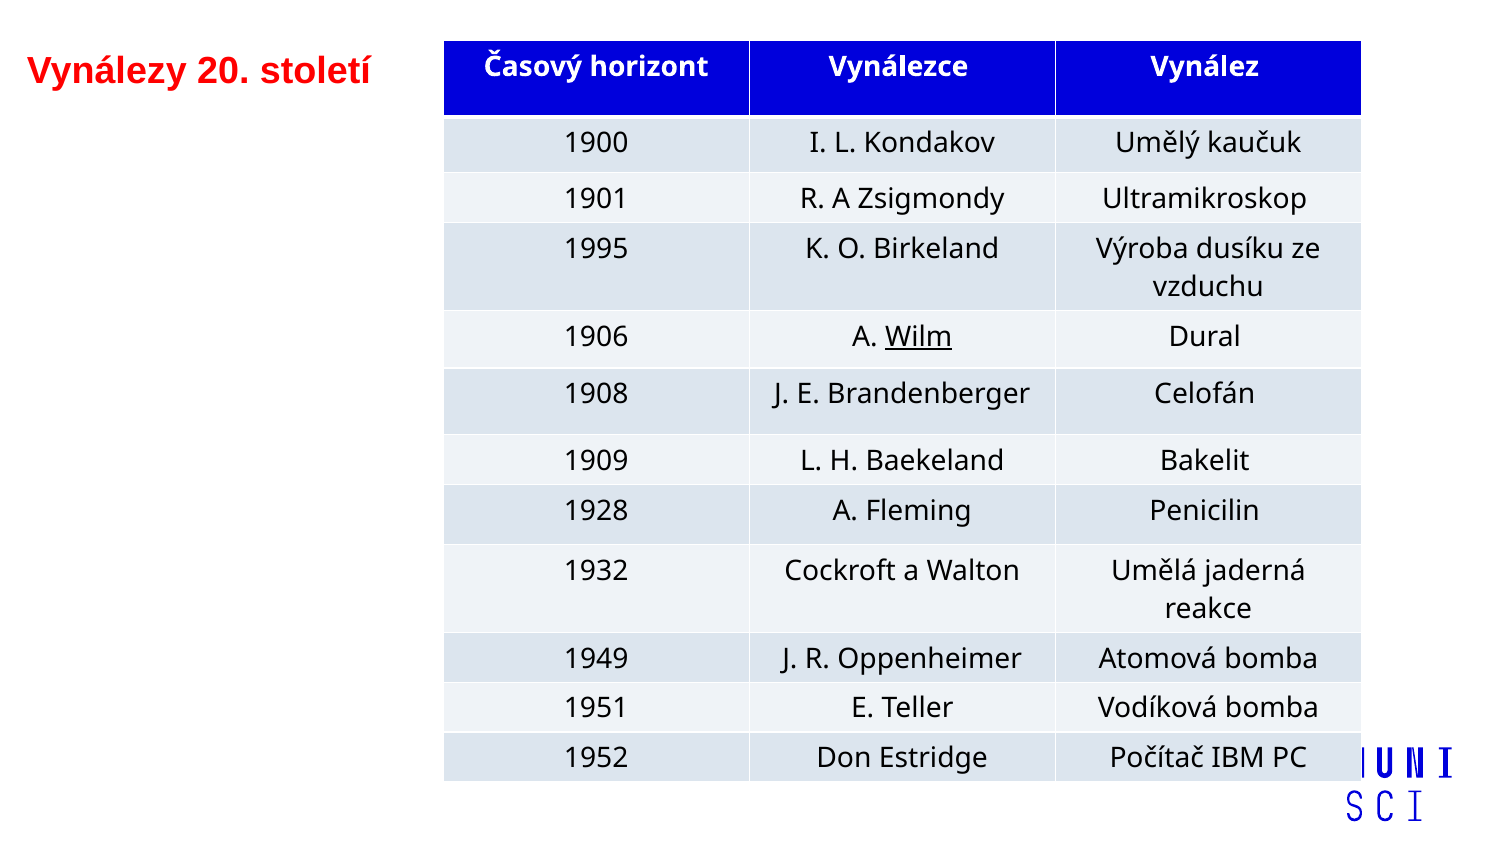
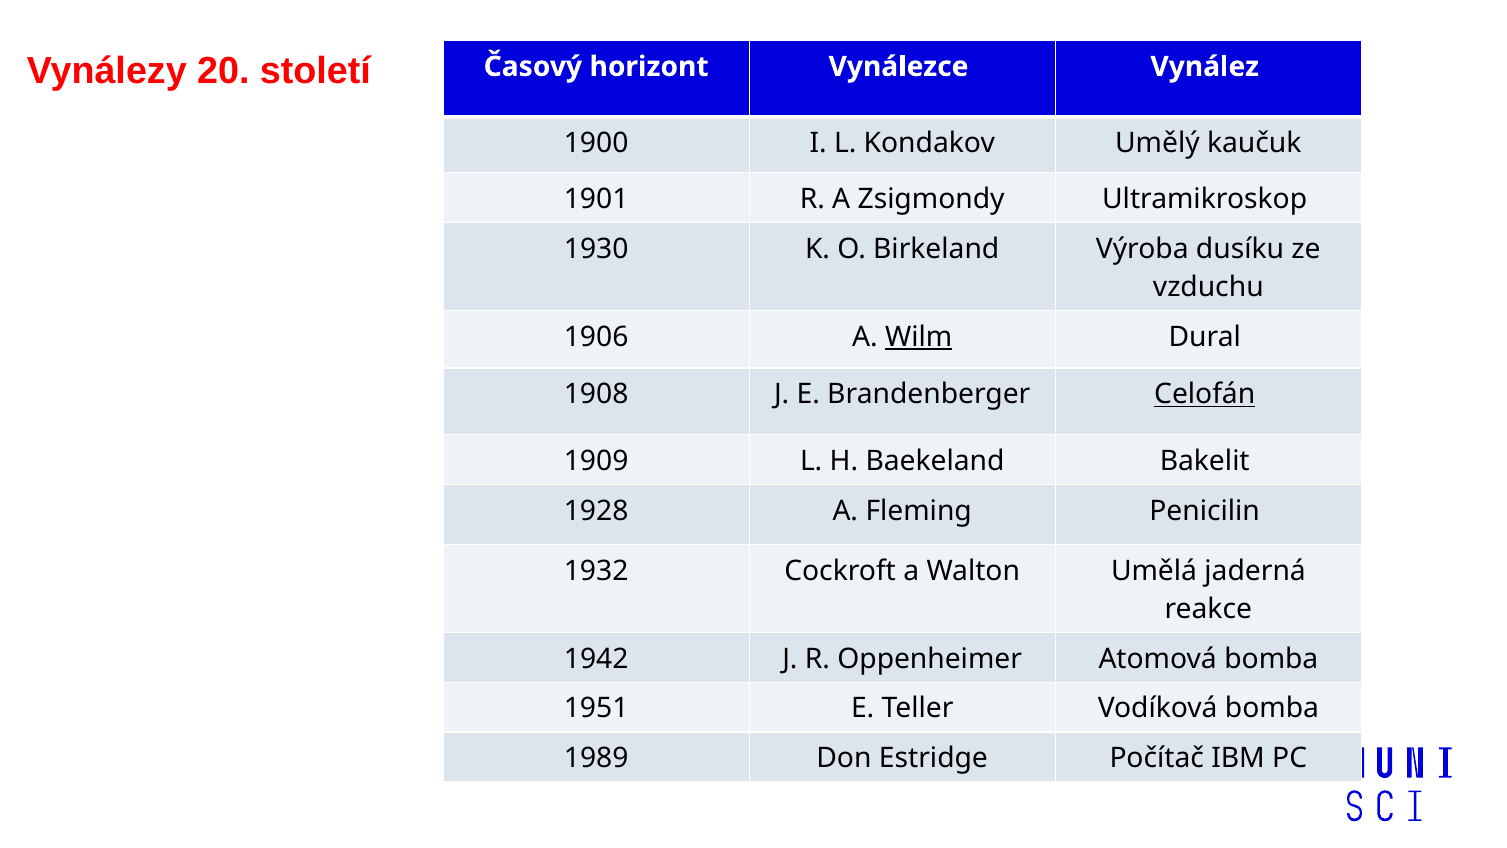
1995: 1995 -> 1930
Celofán underline: none -> present
1949: 1949 -> 1942
1952: 1952 -> 1989
